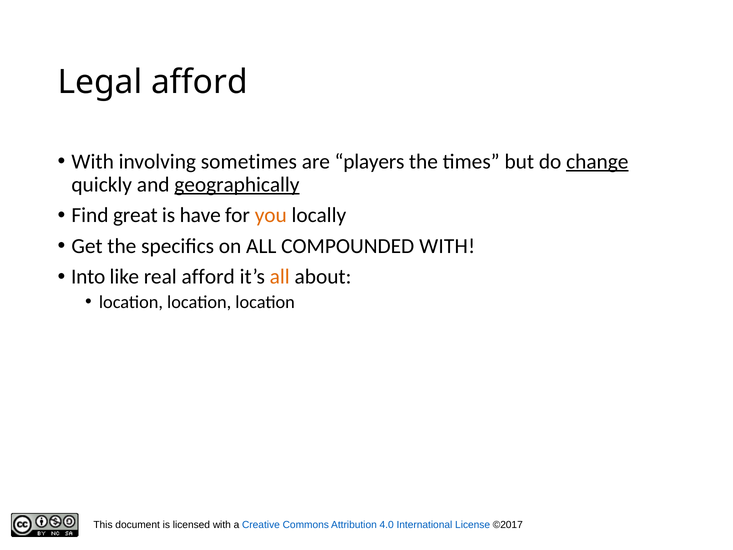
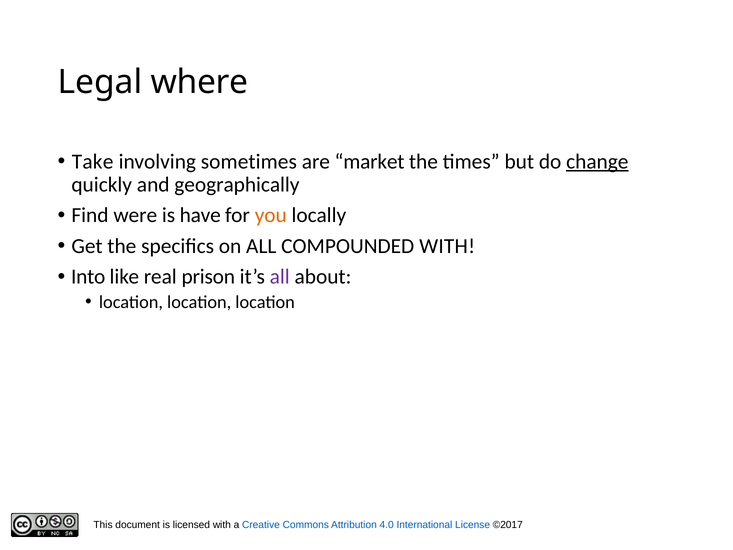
Legal afford: afford -> where
With at (93, 161): With -> Take
players: players -> market
geographically underline: present -> none
great: great -> were
real afford: afford -> prison
all at (280, 277) colour: orange -> purple
